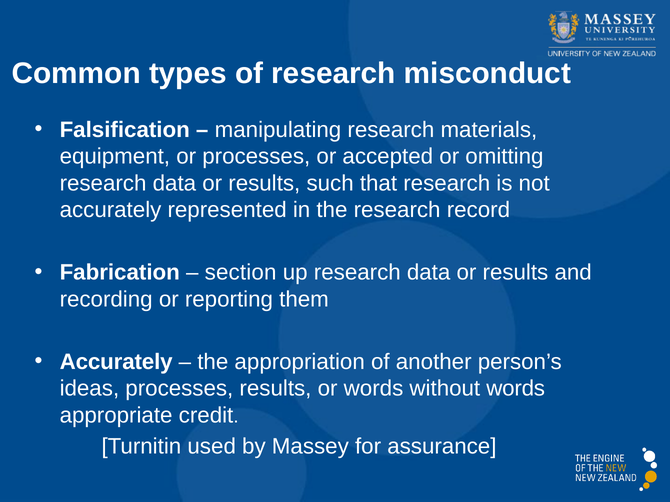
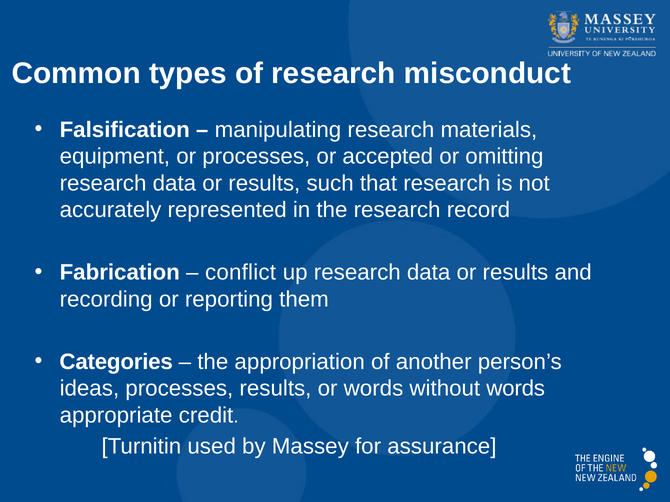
section: section -> conflict
Accurately at (116, 362): Accurately -> Categories
